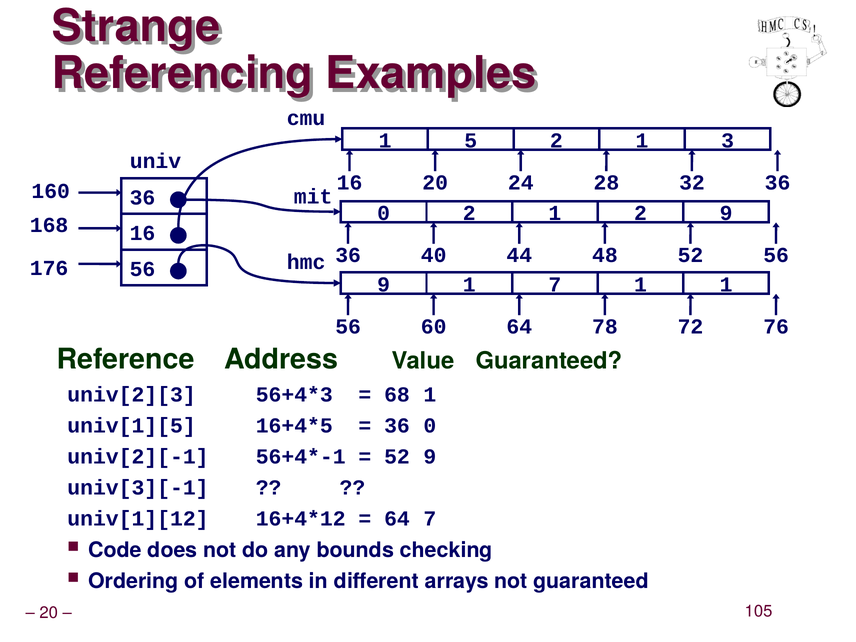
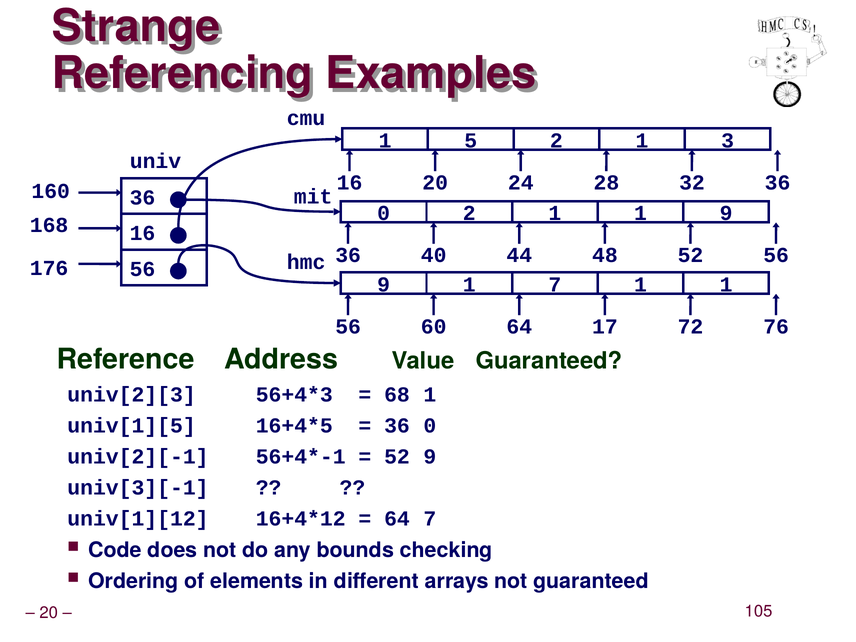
2 1 2: 2 -> 1
78: 78 -> 17
